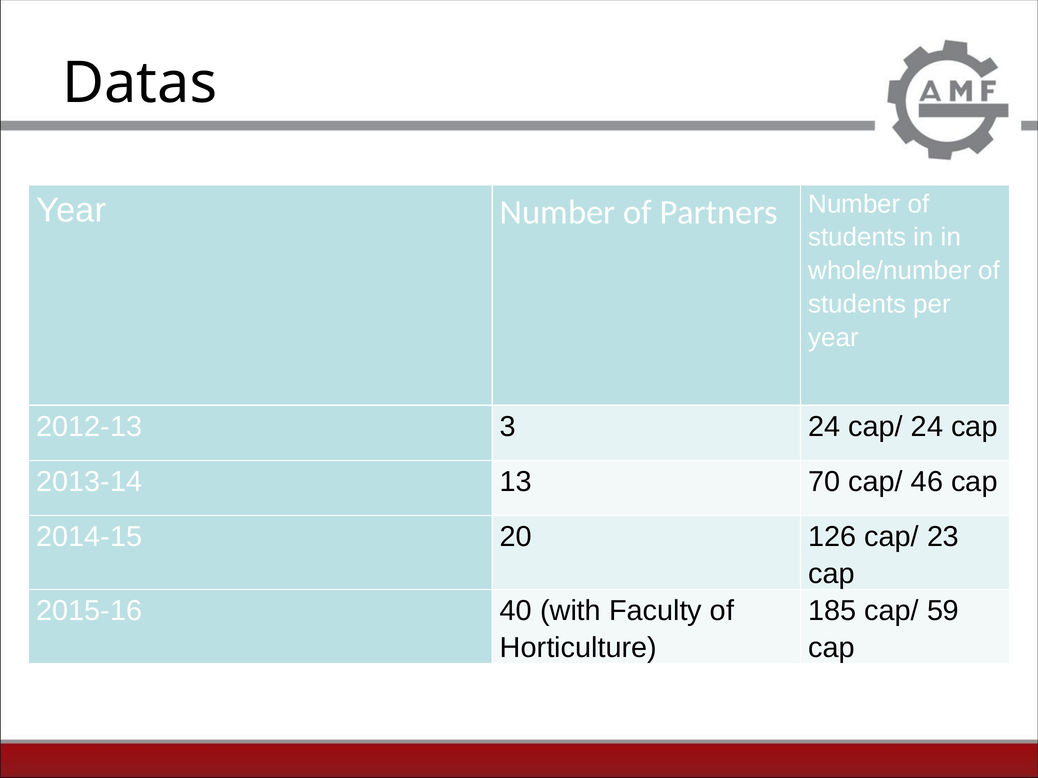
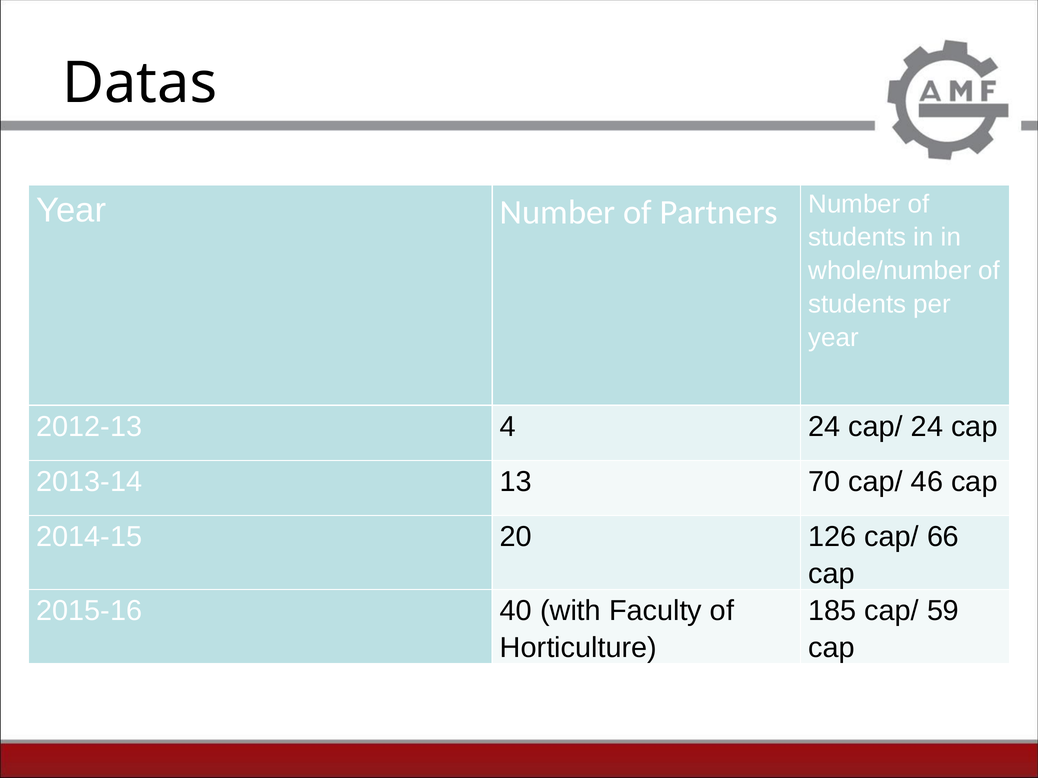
3: 3 -> 4
23: 23 -> 66
